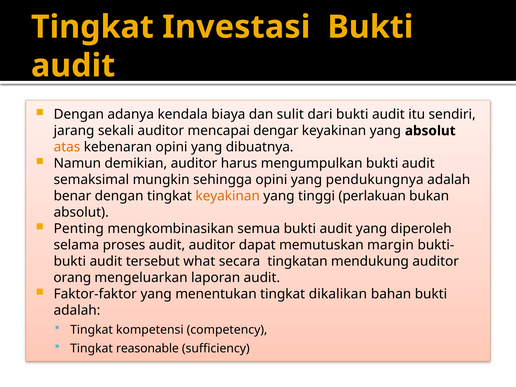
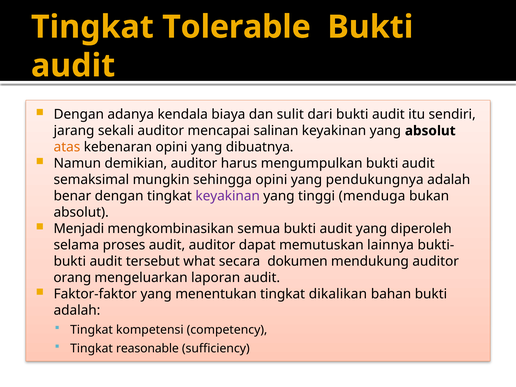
Investasi: Investasi -> Tolerable
dengar: dengar -> salinan
keyakinan at (228, 196) colour: orange -> purple
perlakuan: perlakuan -> menduga
Penting: Penting -> Menjadi
margin: margin -> lainnya
tingkatan: tingkatan -> dokumen
